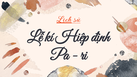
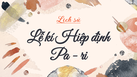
Lịch underline: present -> none
